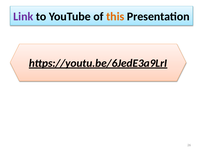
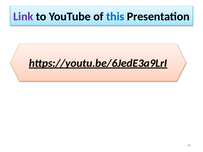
this colour: orange -> blue
